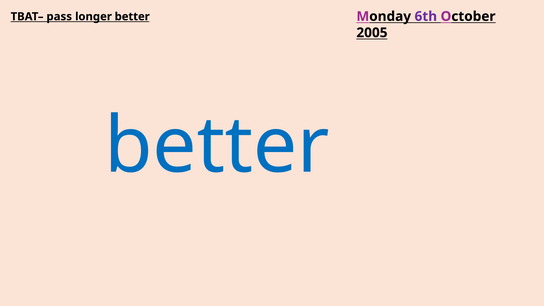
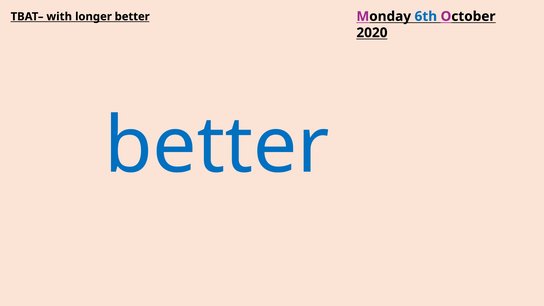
6th colour: purple -> blue
pass: pass -> with
2005: 2005 -> 2020
